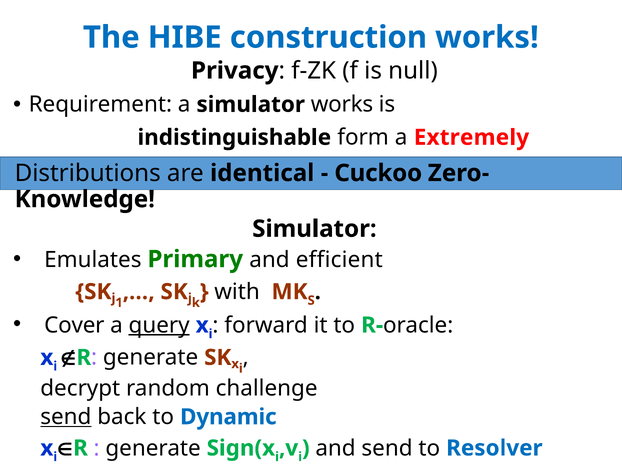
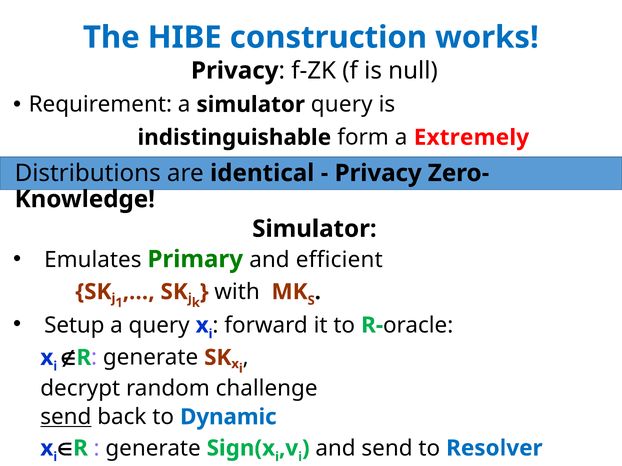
simulator works: works -> query
Cuckoo at (378, 173): Cuckoo -> Privacy
Cover: Cover -> Setup
query at (159, 326) underline: present -> none
